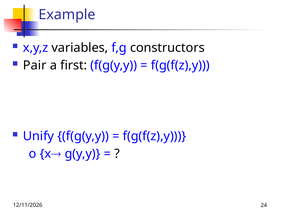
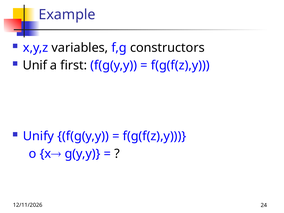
Pair: Pair -> Unif
